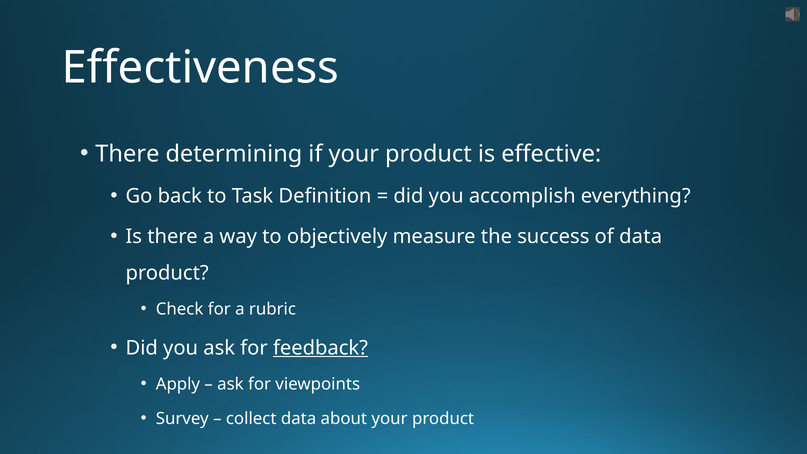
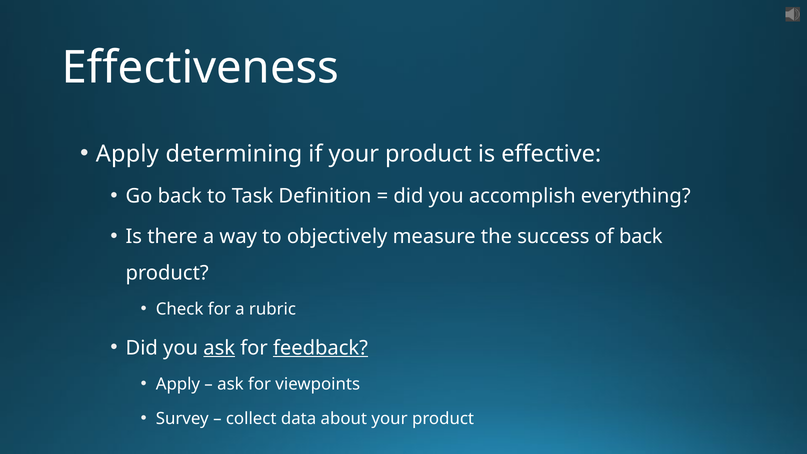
There at (127, 154): There -> Apply
of data: data -> back
ask at (219, 348) underline: none -> present
